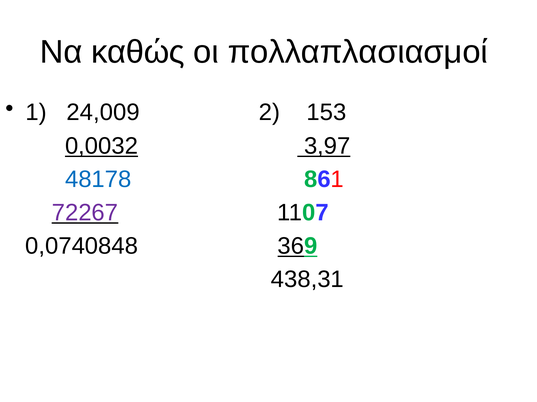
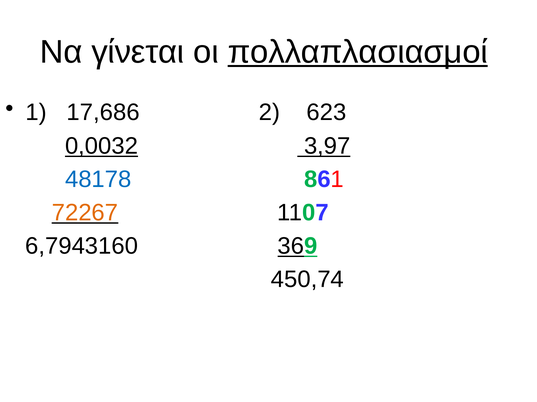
καθώς: καθώς -> γίνεται
πολλαπλασιασμοί underline: none -> present
24,009: 24,009 -> 17,686
153: 153 -> 623
72267 colour: purple -> orange
0,0740848: 0,0740848 -> 6,7943160
438,31: 438,31 -> 450,74
